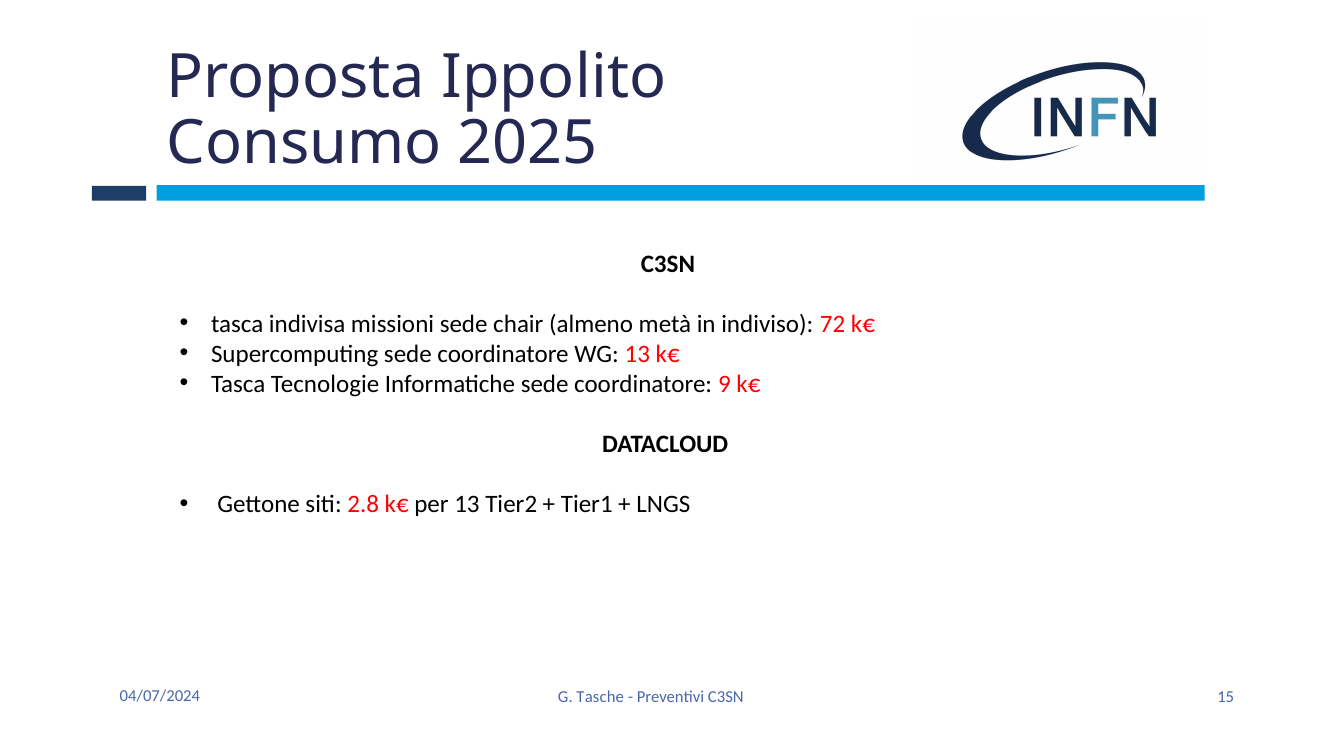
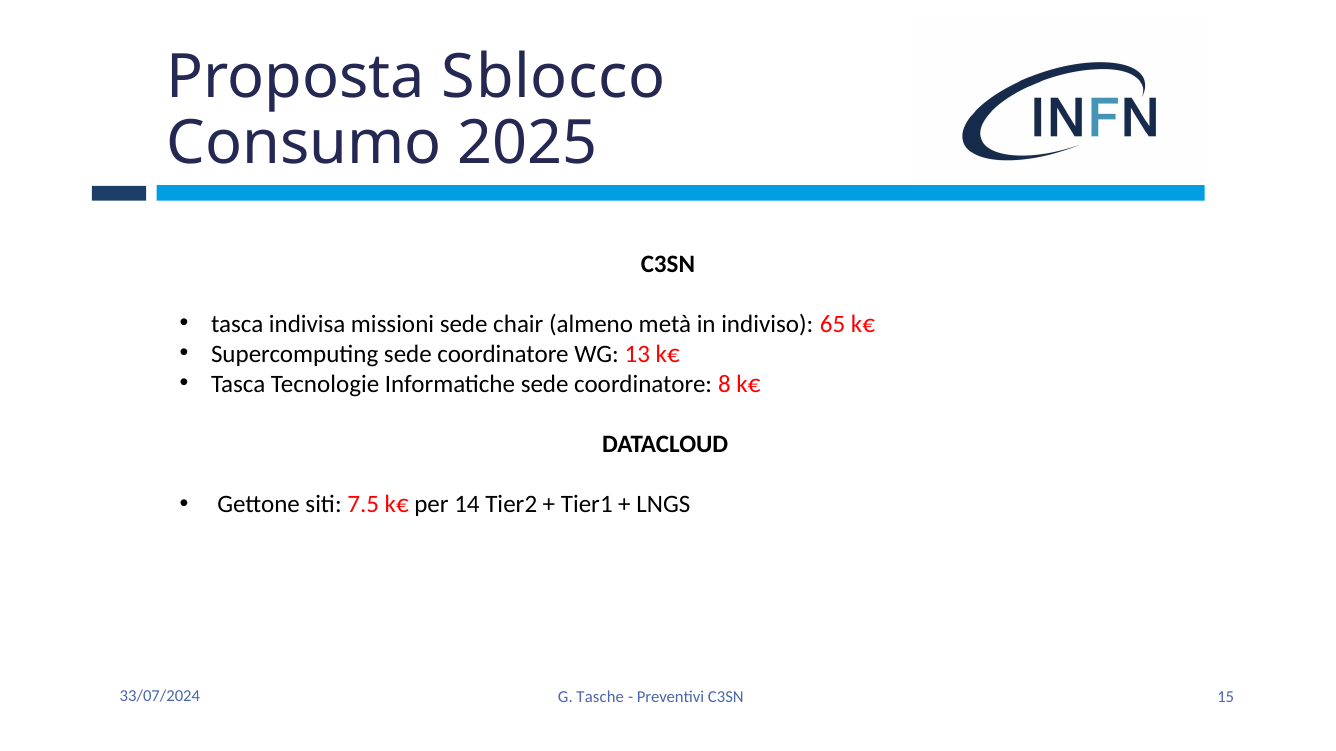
Ippolito: Ippolito -> Sblocco
72: 72 -> 65
9: 9 -> 8
2.8: 2.8 -> 7.5
per 13: 13 -> 14
04/07/2024: 04/07/2024 -> 33/07/2024
